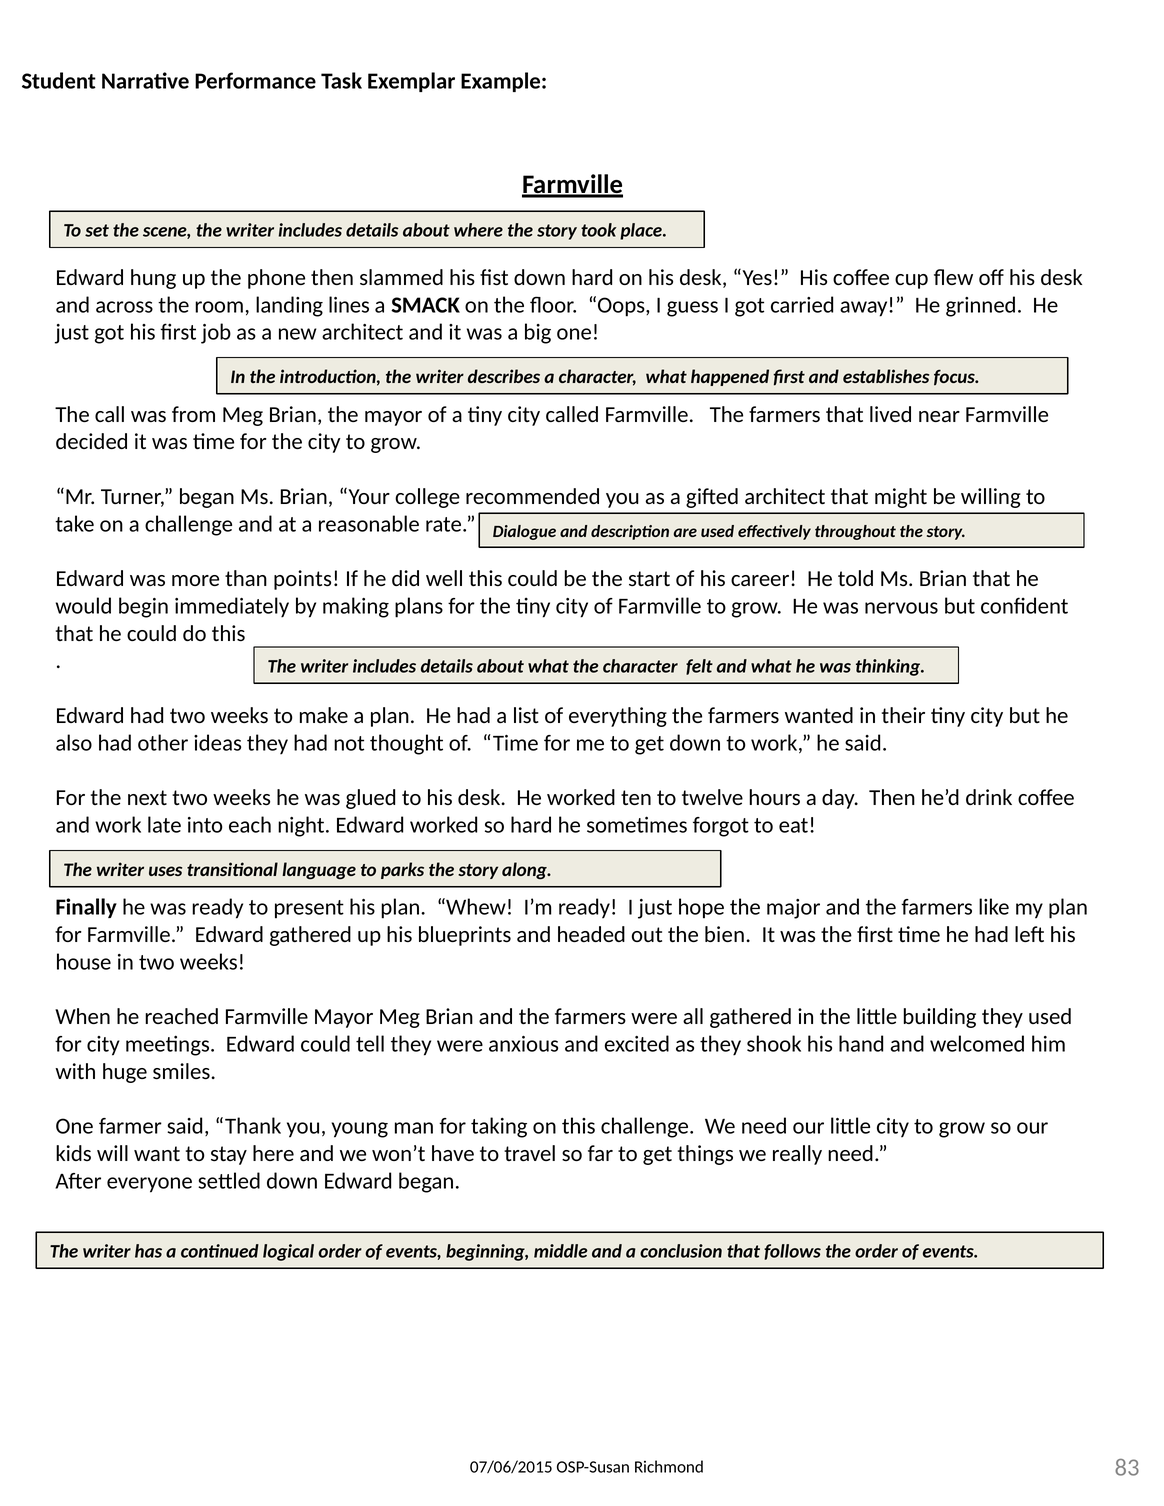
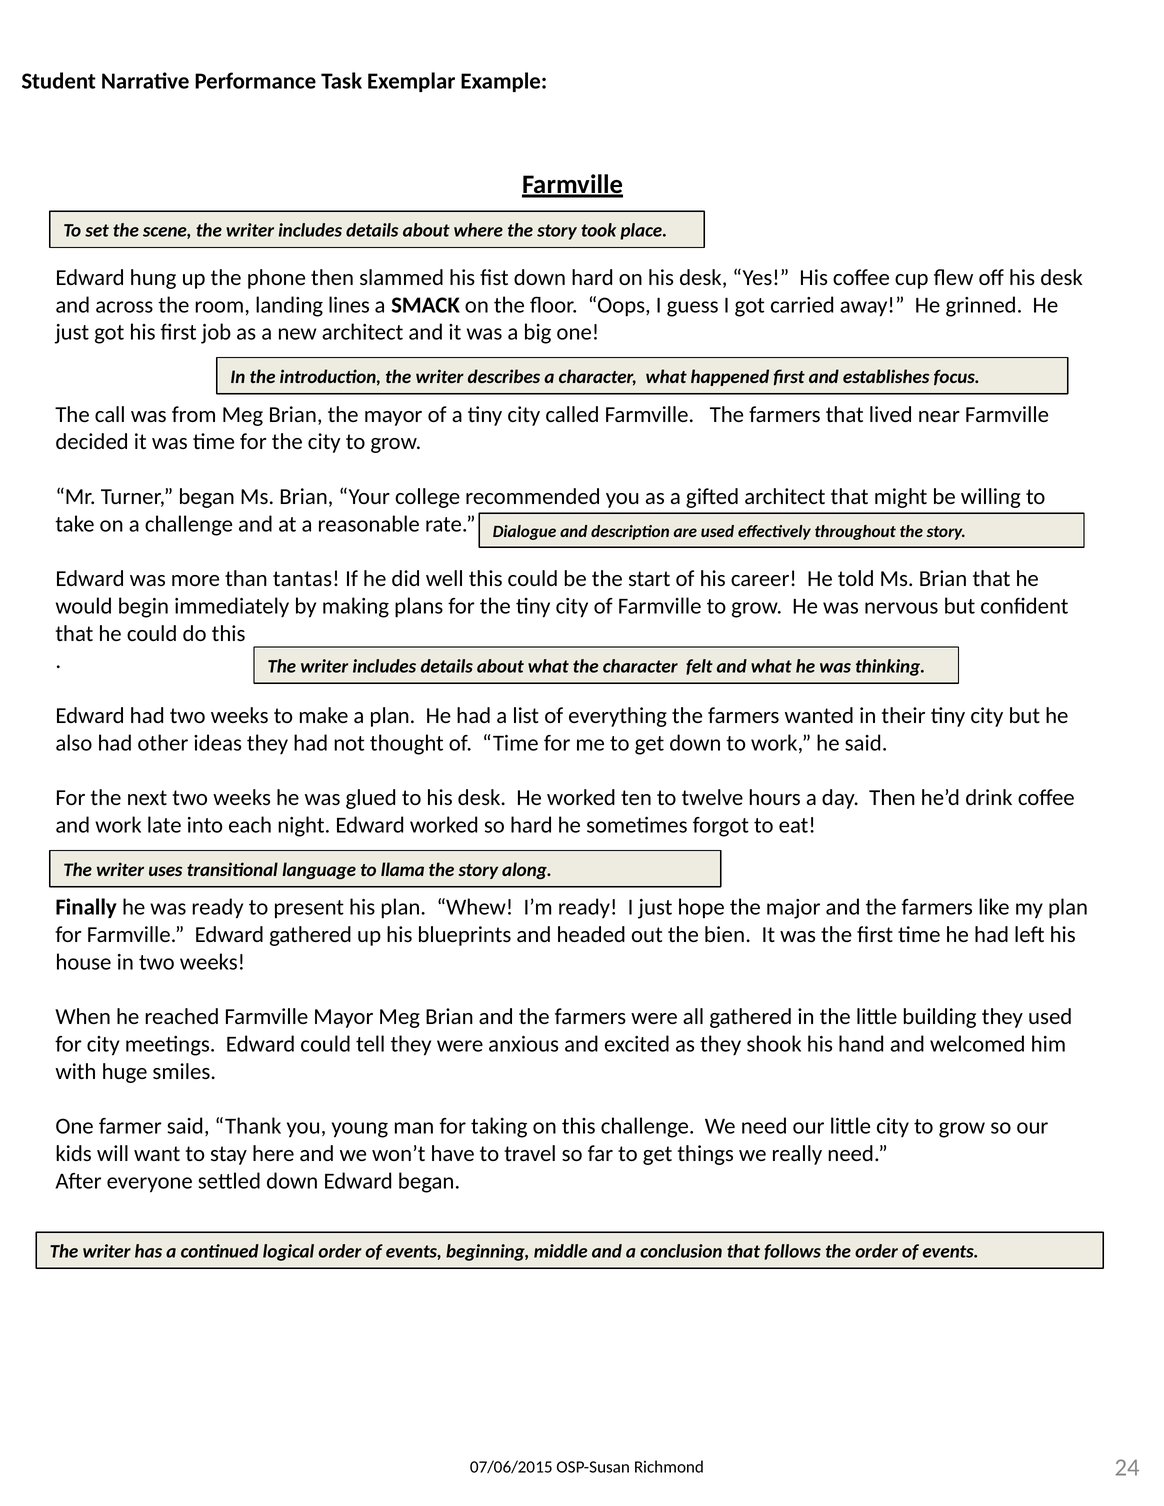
points: points -> tantas
parks: parks -> llama
83: 83 -> 24
